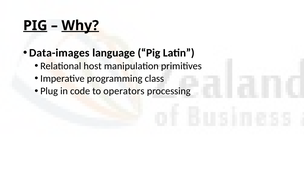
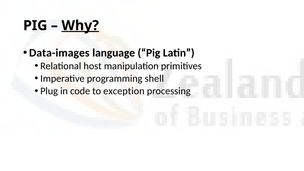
PIG at (35, 26) underline: present -> none
class: class -> shell
operators: operators -> exception
